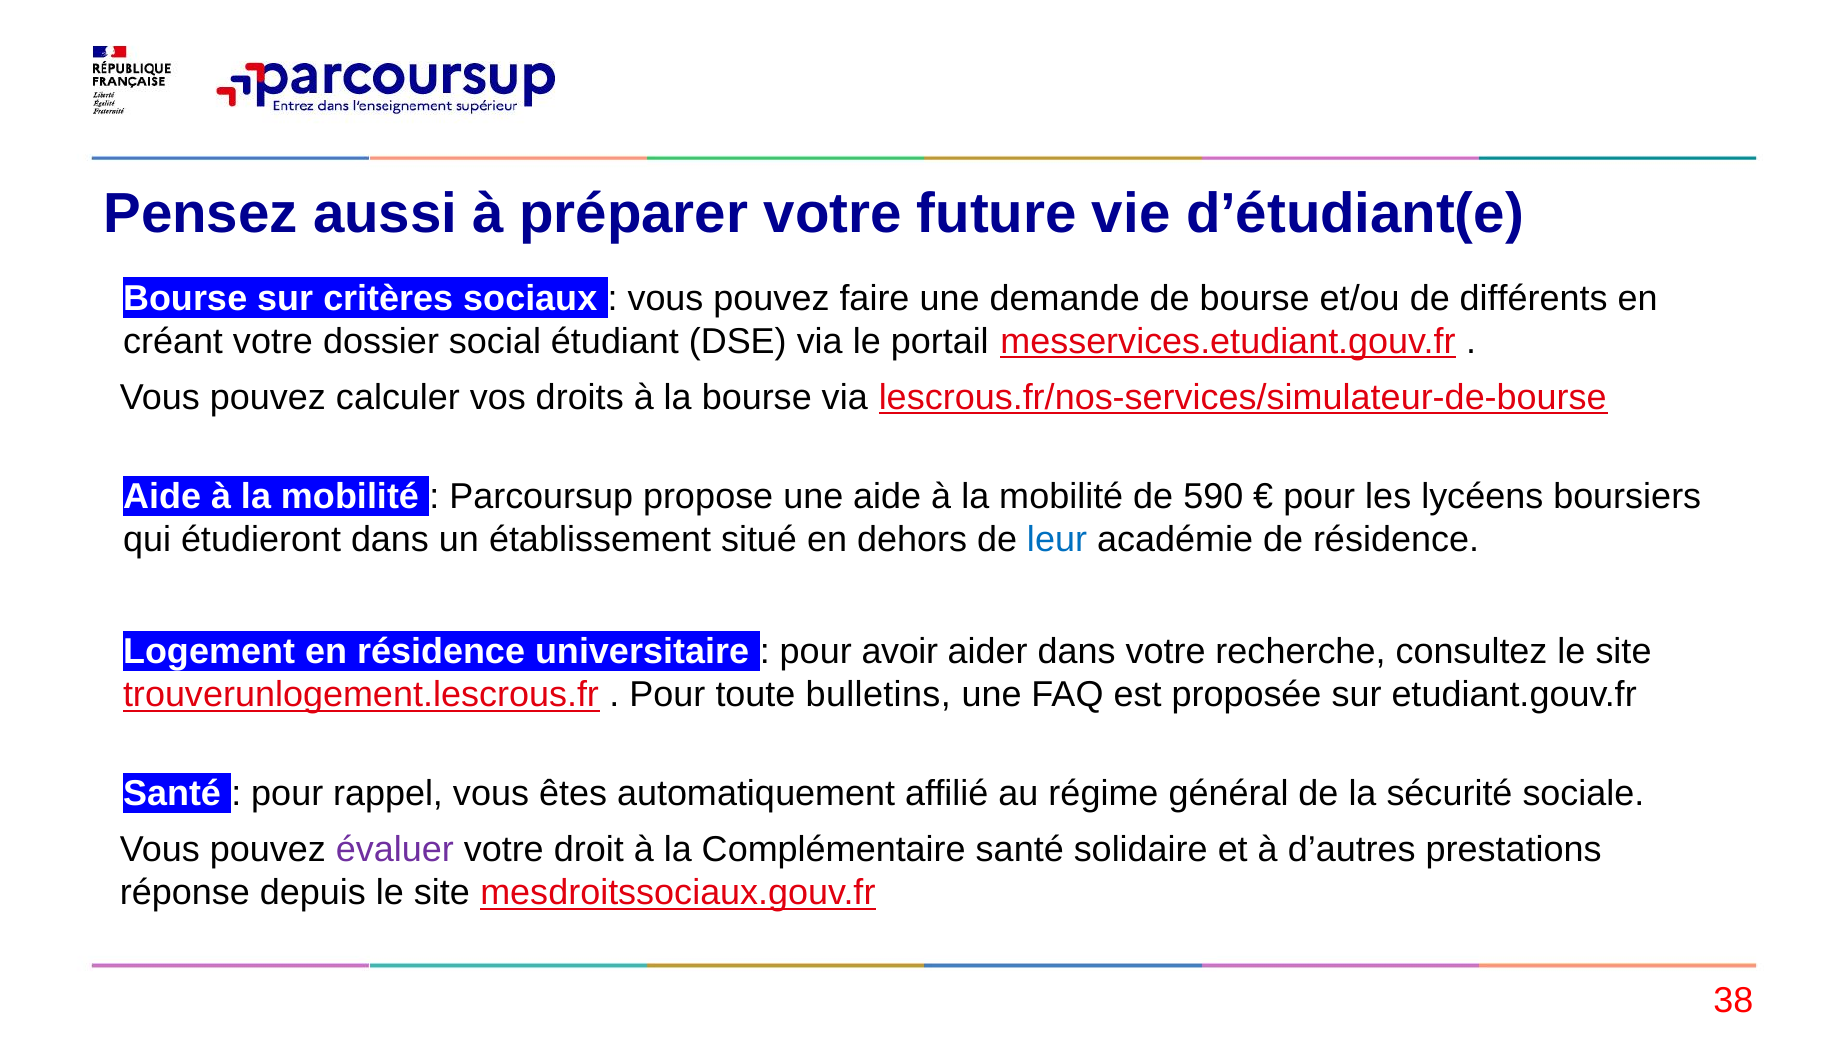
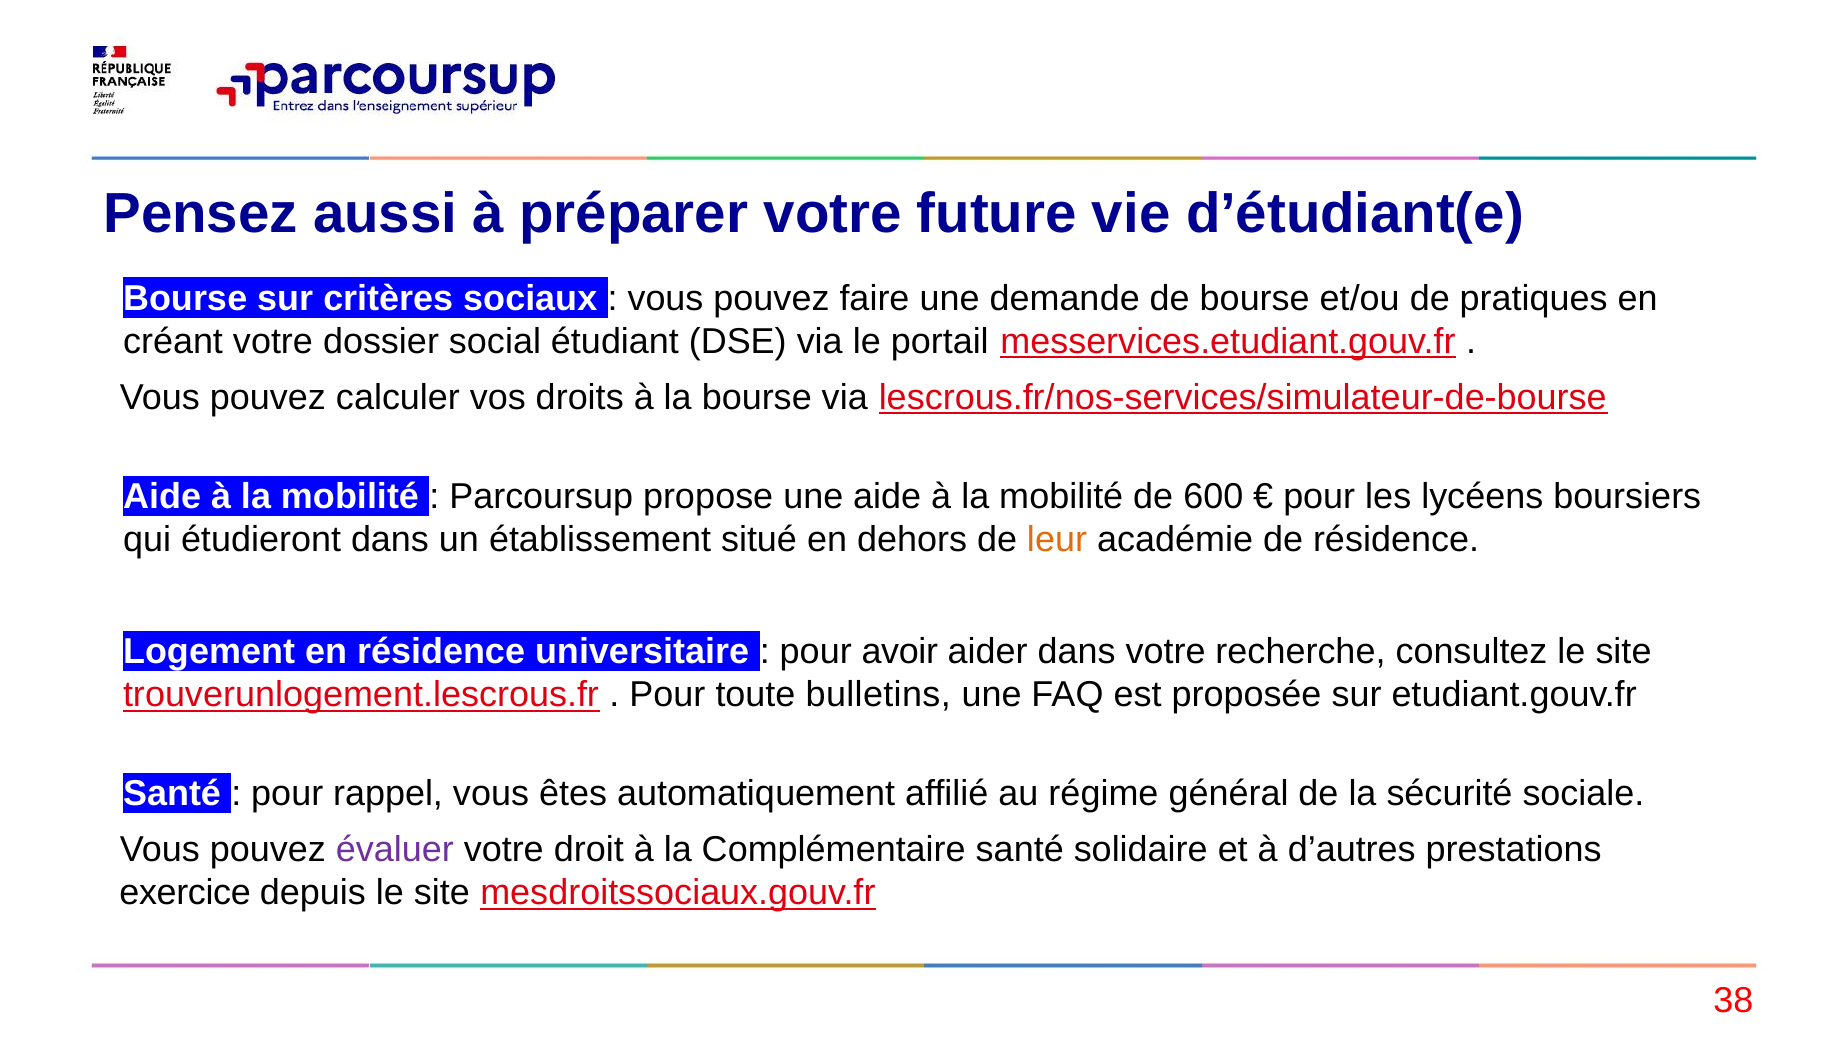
différents: différents -> pratiques
590: 590 -> 600
leur colour: blue -> orange
réponse: réponse -> exercice
